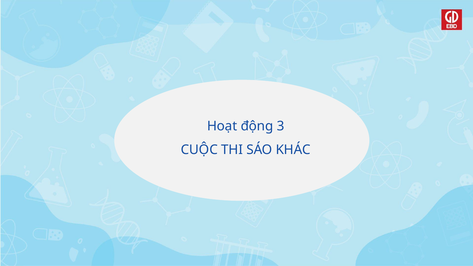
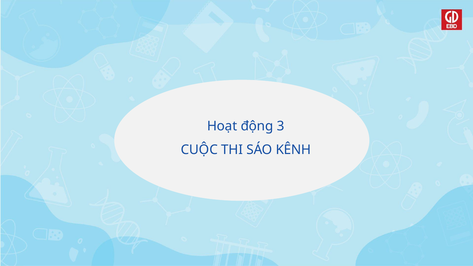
KHÁC: KHÁC -> KÊNH
